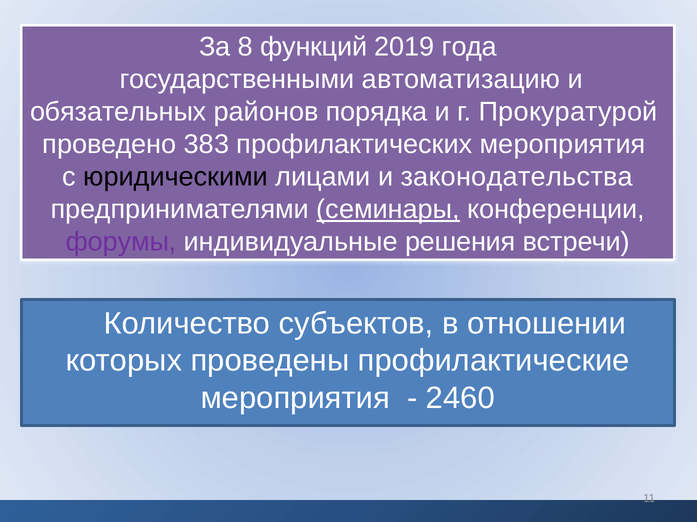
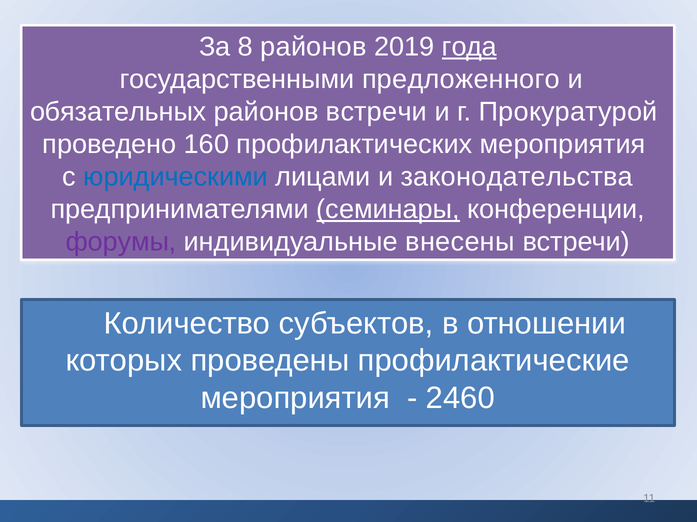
8 функций: функций -> районов
года underline: none -> present
автоматизацию: автоматизацию -> предложенного
районов порядка: порядка -> встречи
383: 383 -> 160
юридическими colour: black -> blue
решения: решения -> внесены
